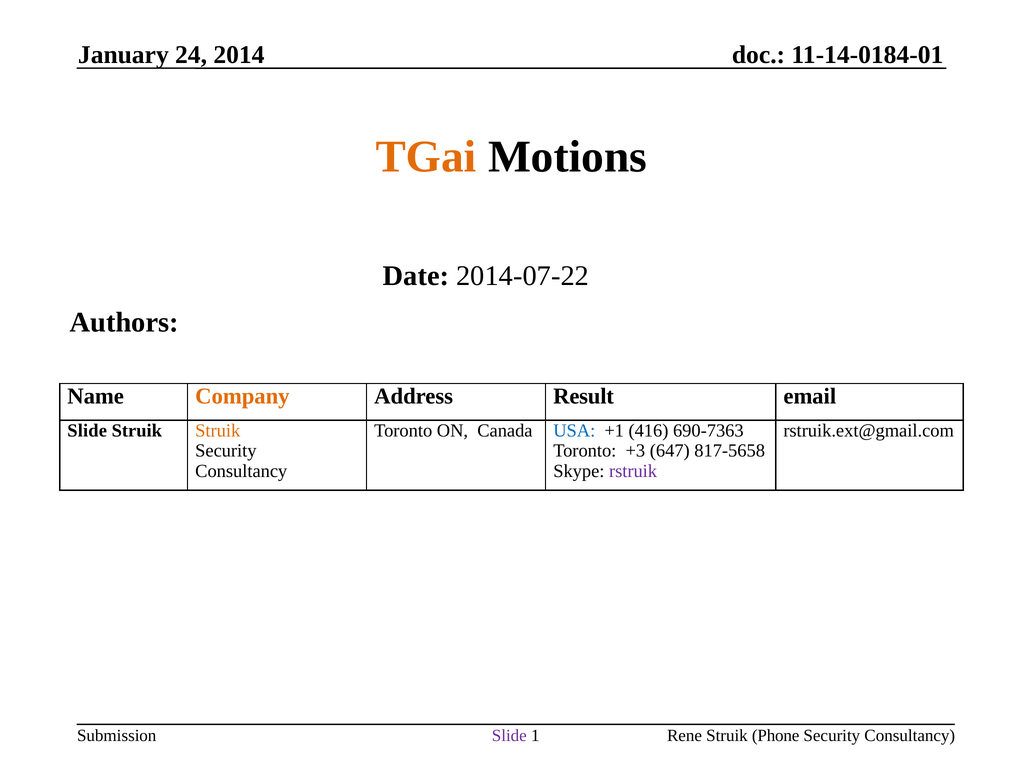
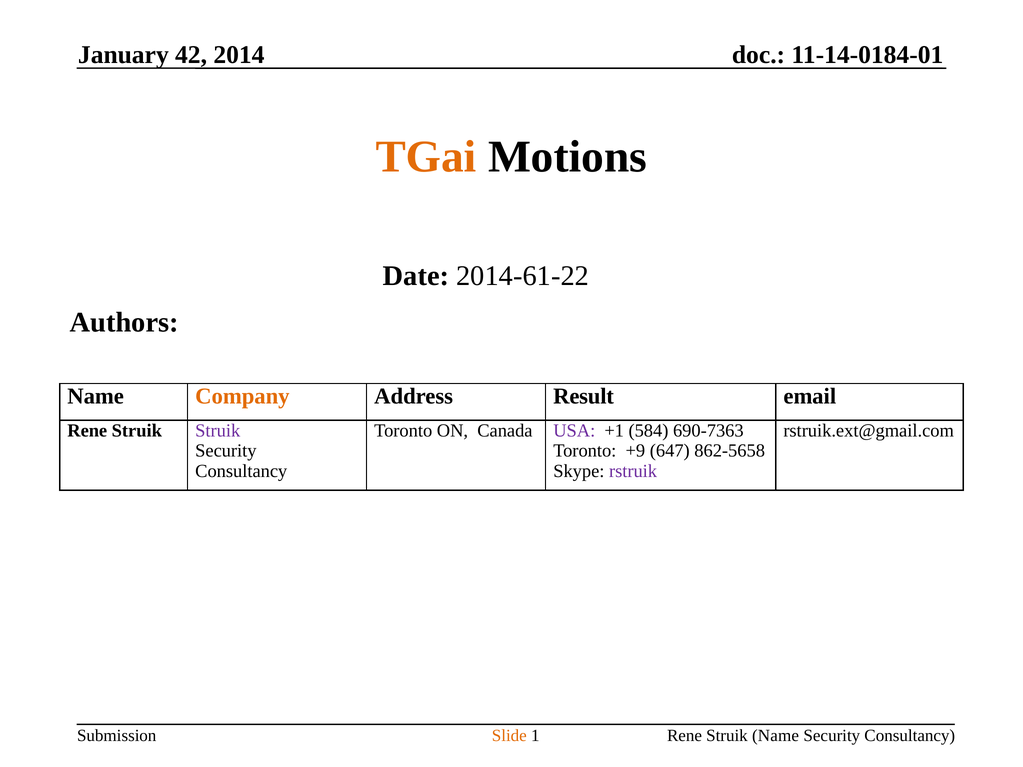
24: 24 -> 42
2014-07-22: 2014-07-22 -> 2014-61-22
Slide at (87, 431): Slide -> Rene
Struik at (218, 431) colour: orange -> purple
USA colour: blue -> purple
416: 416 -> 584
+3: +3 -> +9
817-5658: 817-5658 -> 862-5658
Slide at (509, 736) colour: purple -> orange
Struik Phone: Phone -> Name
